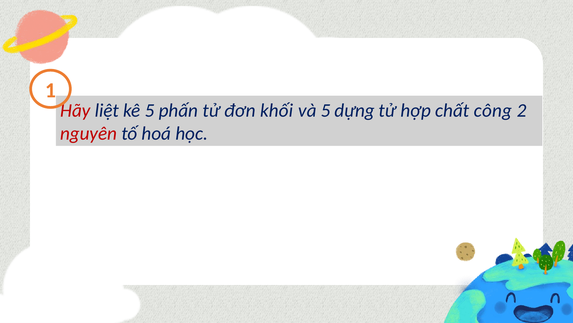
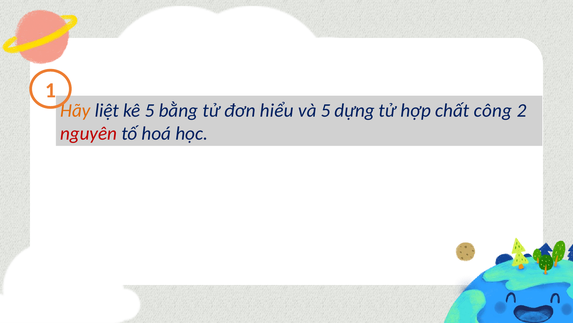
Hãy colour: red -> orange
phấn: phấn -> bằng
khối: khối -> hiểu
